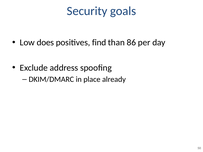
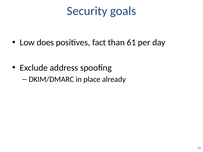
find: find -> fact
86: 86 -> 61
